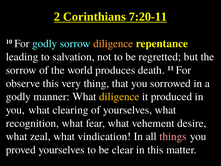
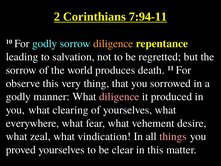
7:20-11: 7:20-11 -> 7:94-11
diligence at (119, 97) colour: yellow -> pink
recognition: recognition -> everywhere
